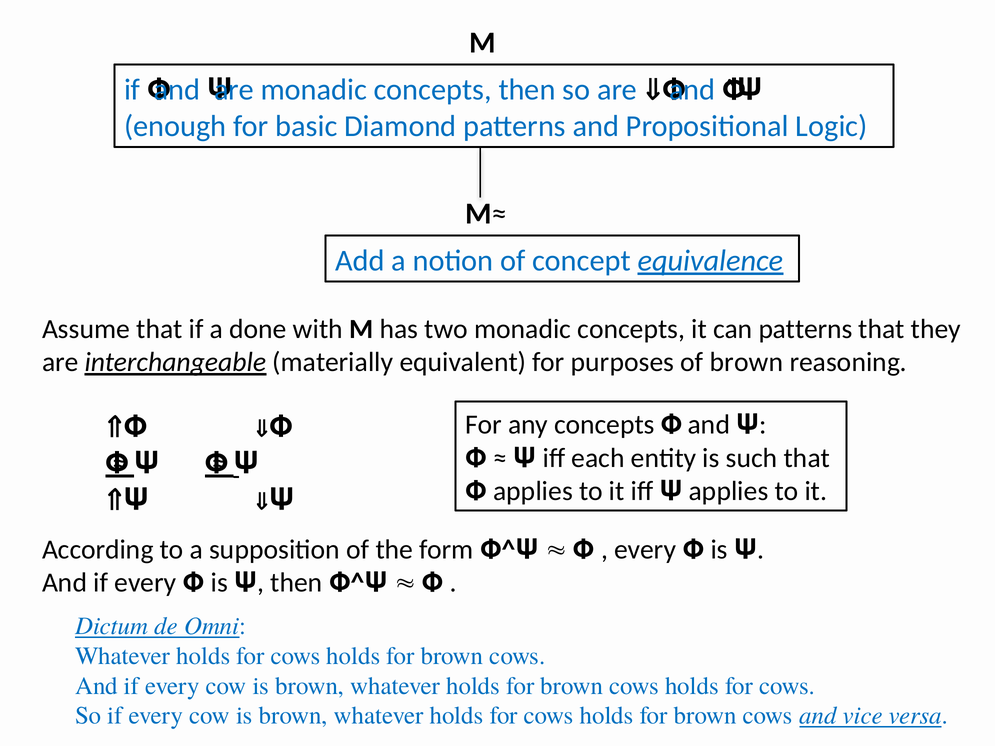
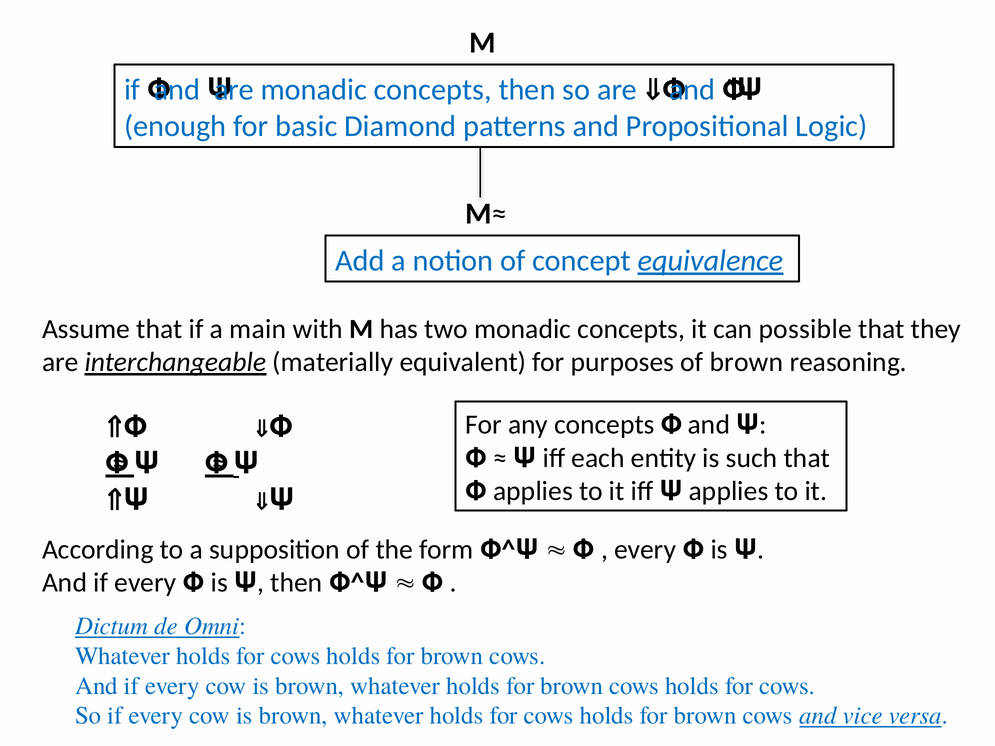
done: done -> main
can patterns: patterns -> possible
